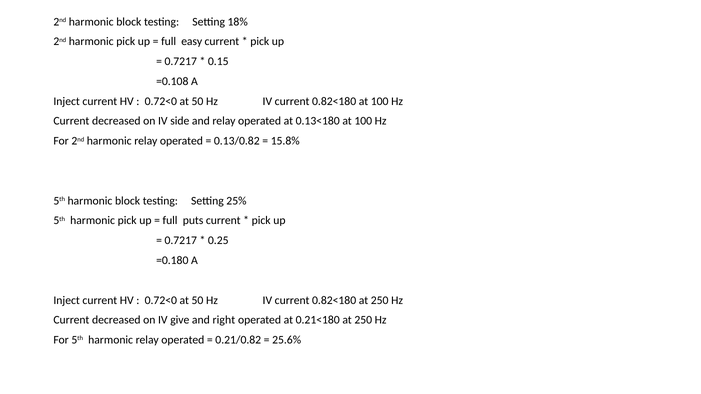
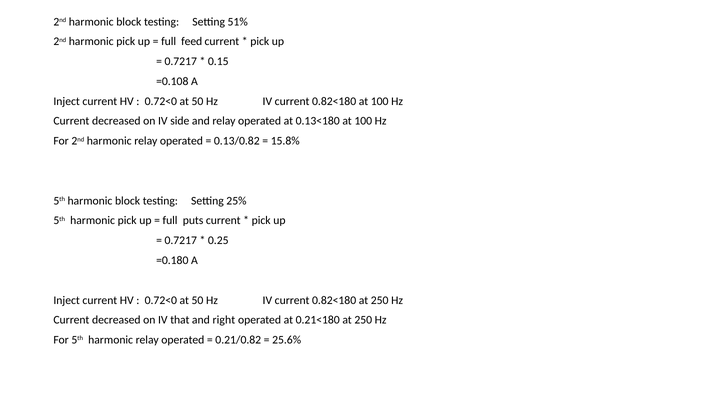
18%: 18% -> 51%
easy: easy -> feed
give: give -> that
